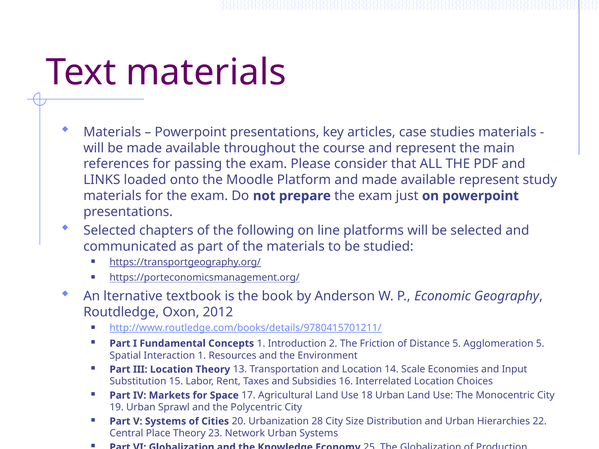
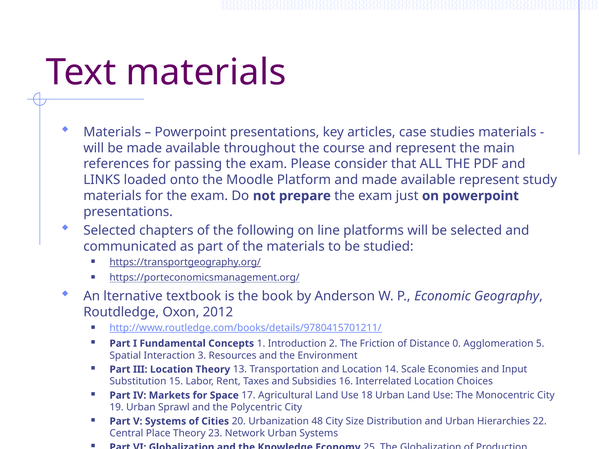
Distance 5: 5 -> 0
Interaction 1: 1 -> 3
28: 28 -> 48
